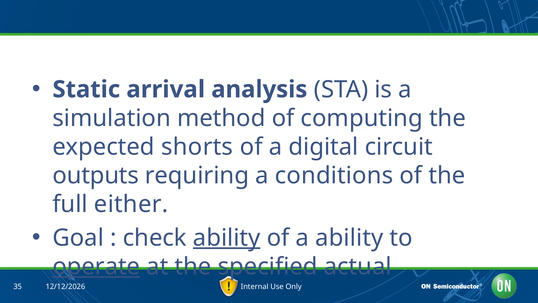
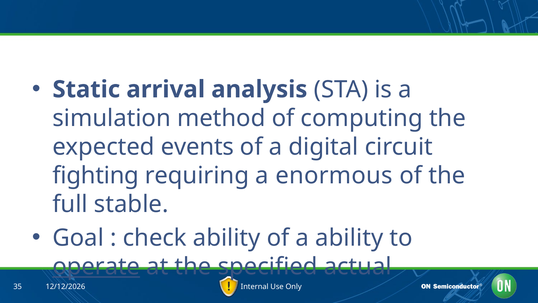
shorts: shorts -> events
outputs: outputs -> fighting
conditions: conditions -> enormous
either: either -> stable
ability at (227, 238) underline: present -> none
